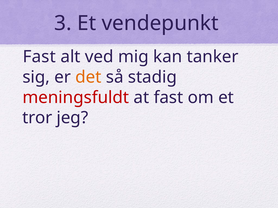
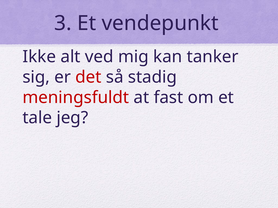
Fast at (39, 57): Fast -> Ikke
det colour: orange -> red
tror: tror -> tale
